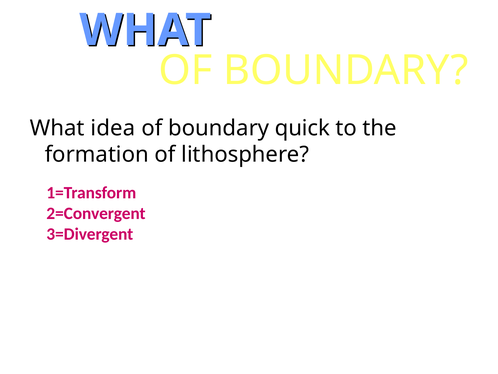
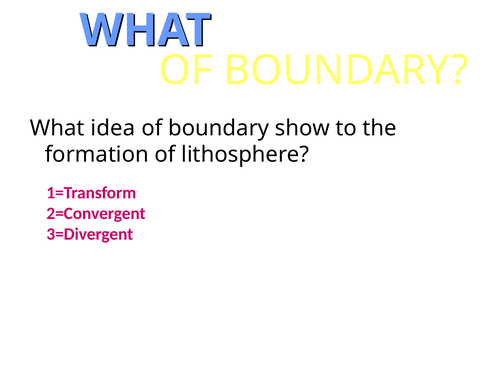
quick: quick -> show
